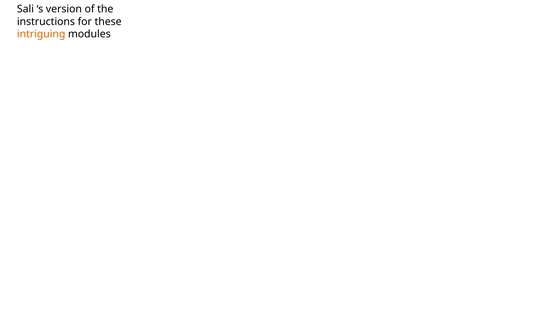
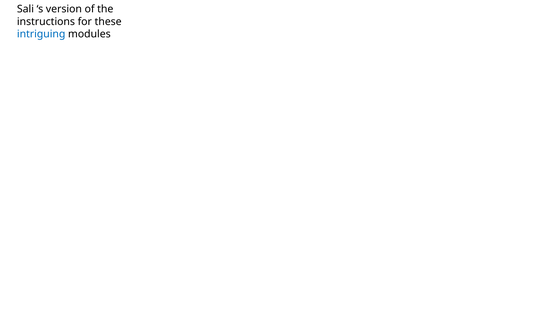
intriguing colour: orange -> blue
